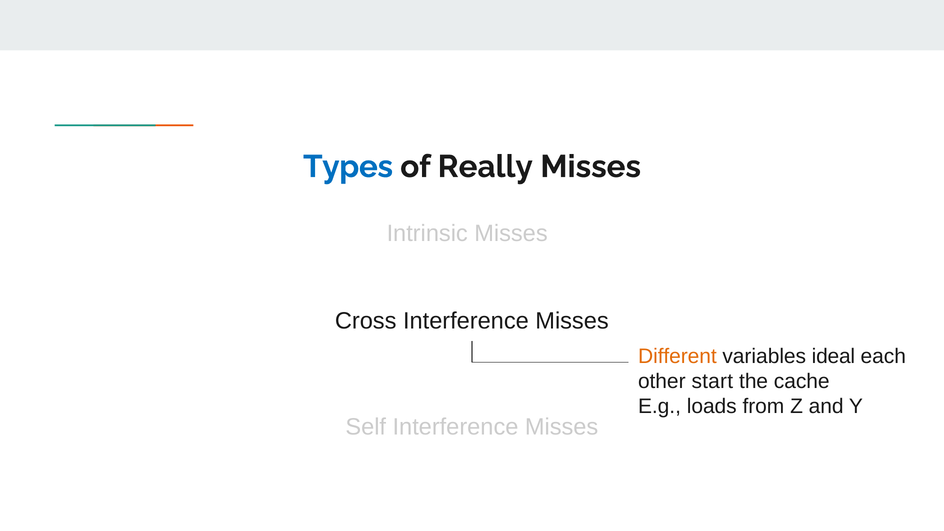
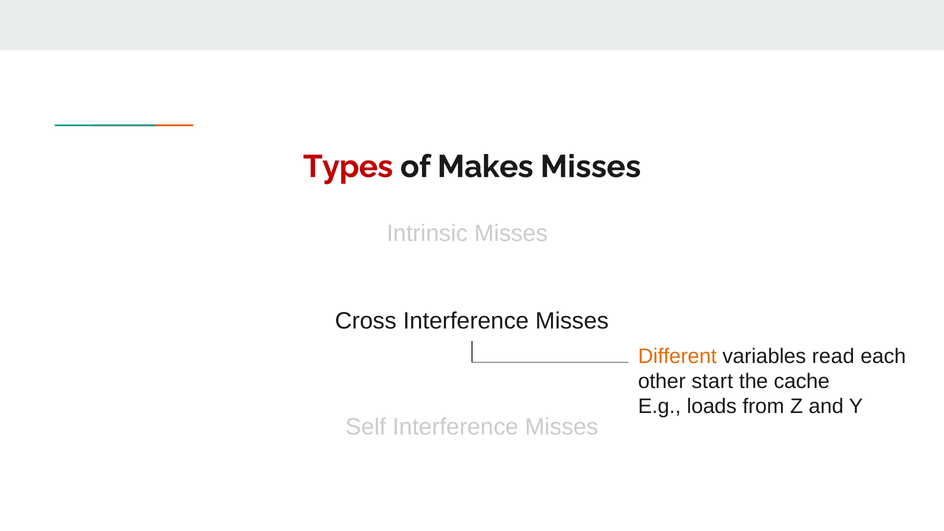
Types colour: blue -> red
Really: Really -> Makes
ideal: ideal -> read
